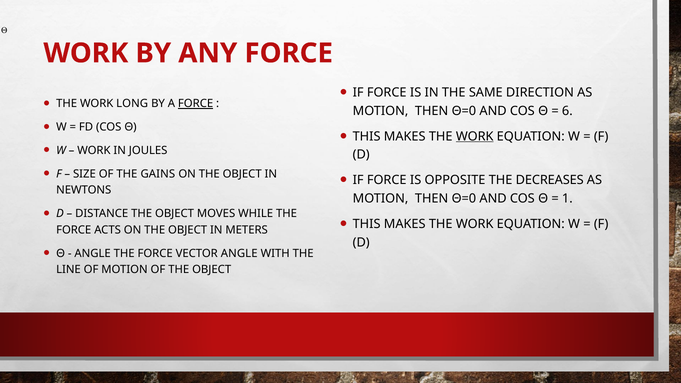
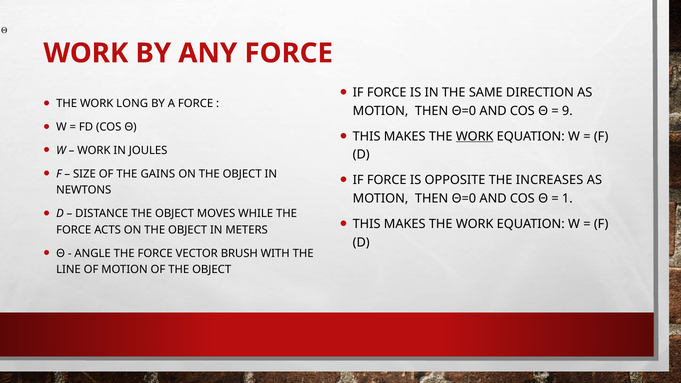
FORCE at (196, 104) underline: present -> none
6: 6 -> 9
DECREASES: DECREASES -> INCREASES
VECTOR ANGLE: ANGLE -> BRUSH
